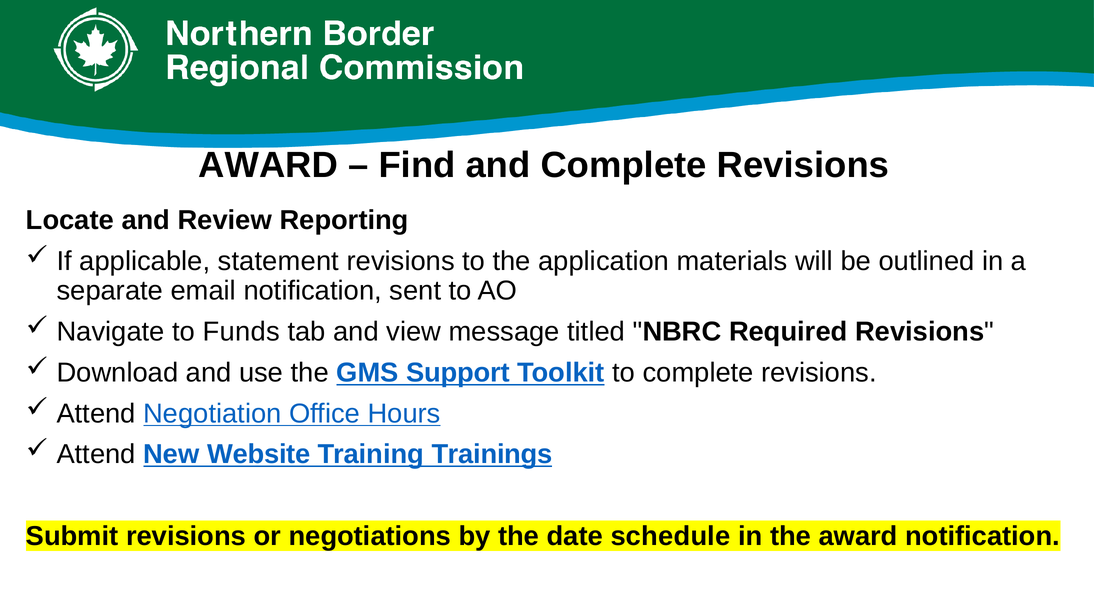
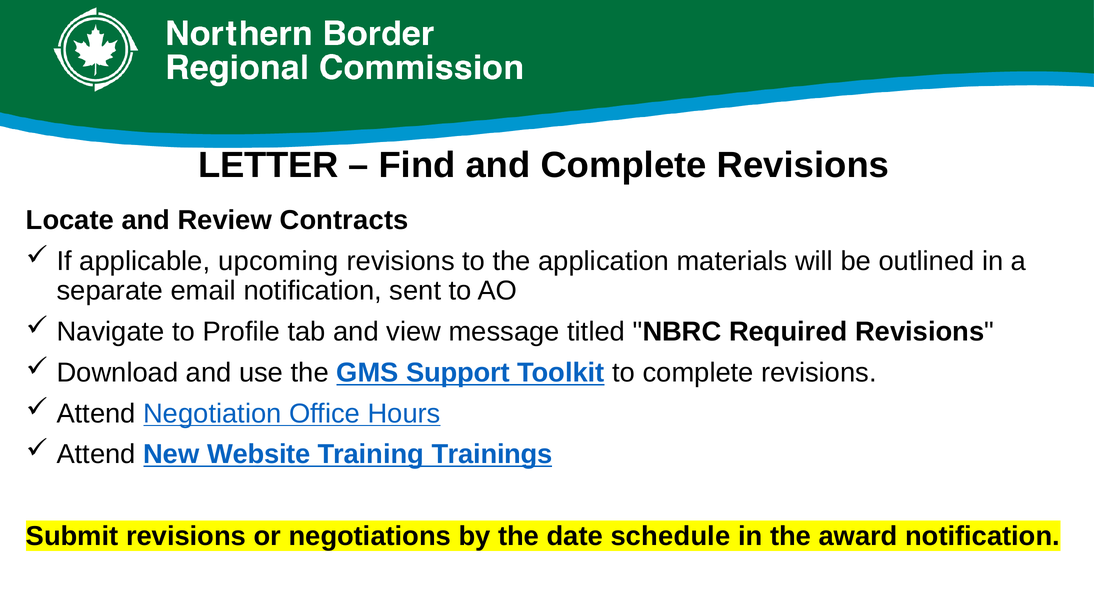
AWARD at (268, 165): AWARD -> LETTER
Reporting: Reporting -> Contracts
statement: statement -> upcoming
Funds: Funds -> Profile
